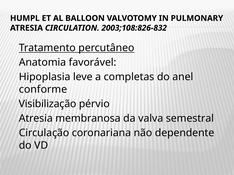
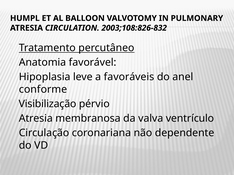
completas: completas -> favoráveis
semestral: semestral -> ventrículo
